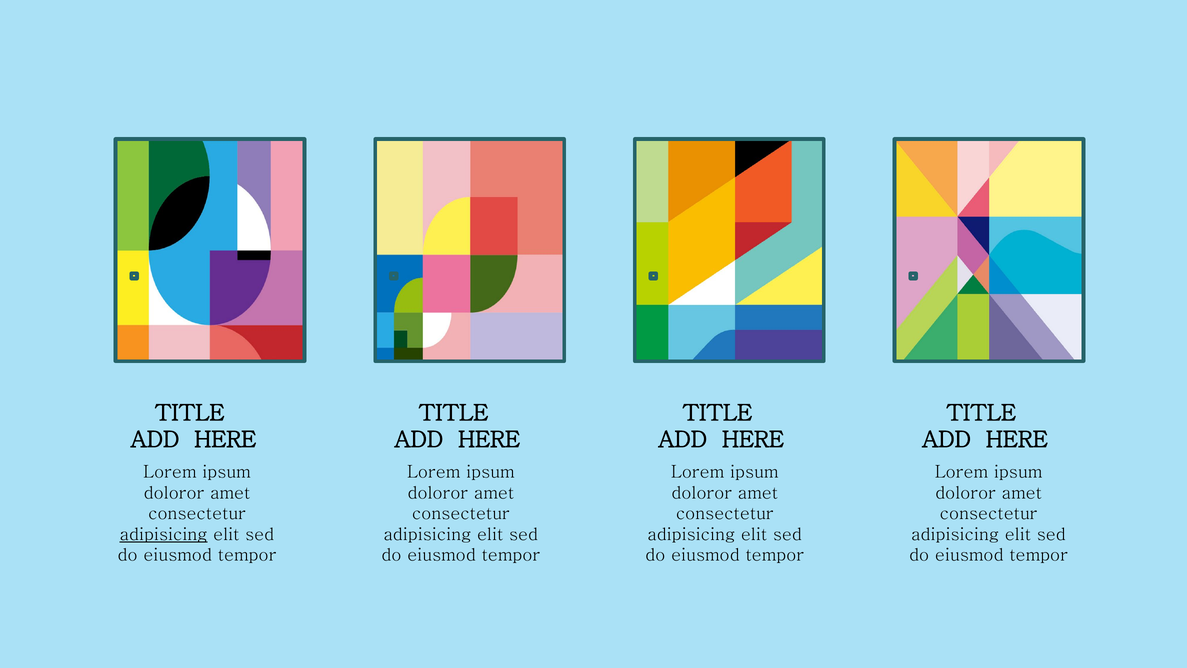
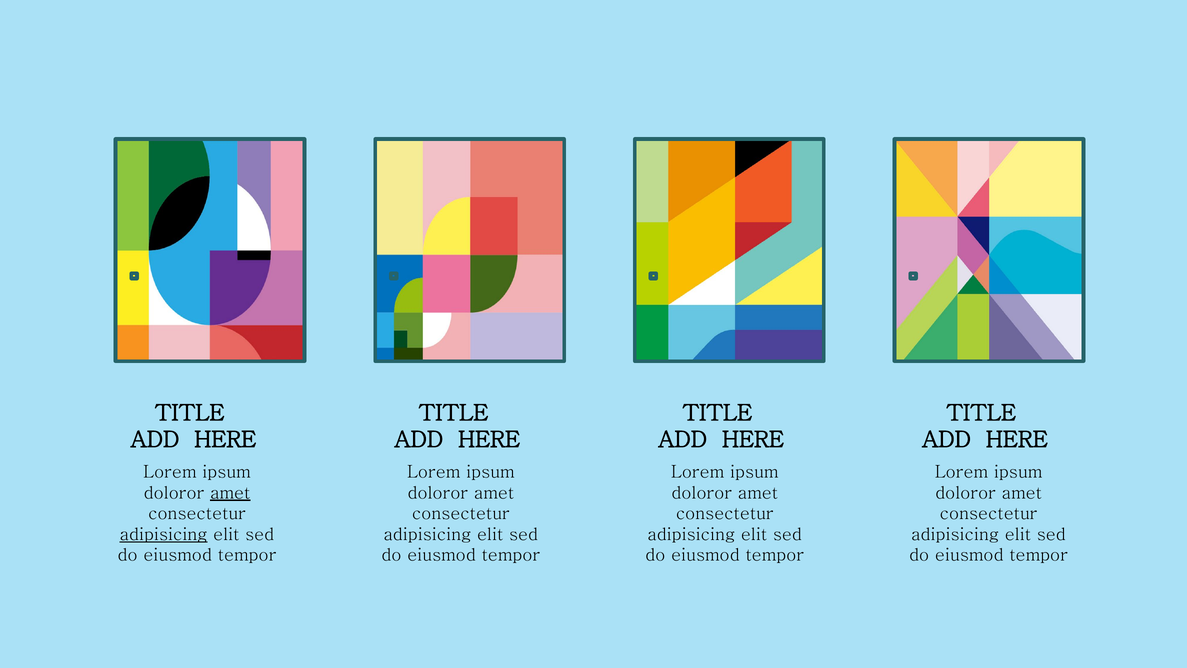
amet at (230, 493) underline: none -> present
